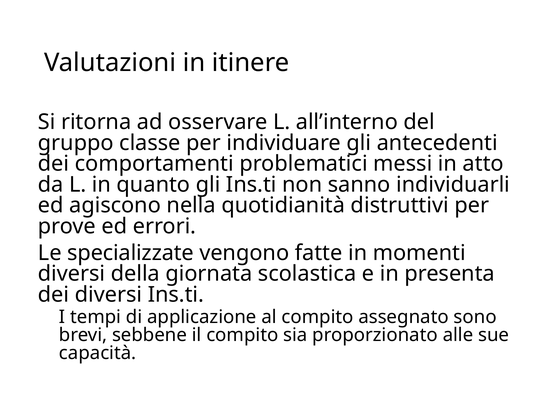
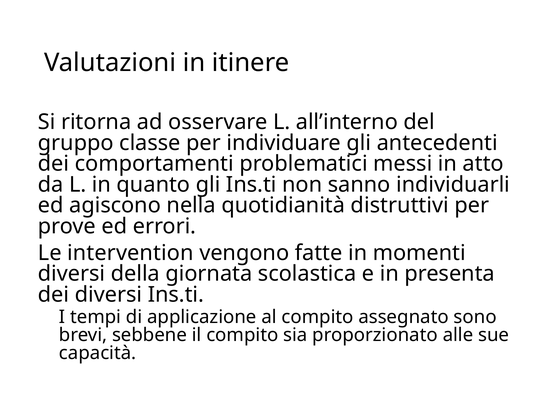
specializzate: specializzate -> intervention
